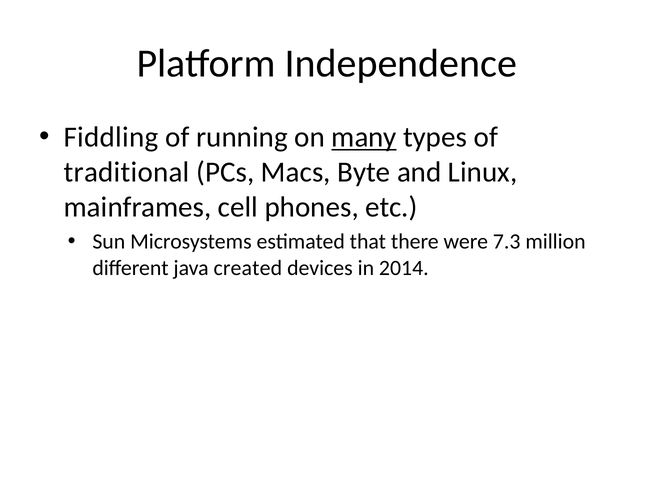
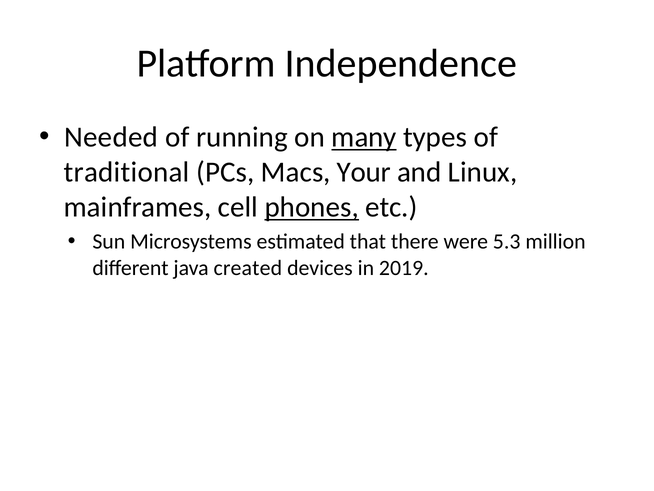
Fiddling: Fiddling -> Needed
Byte: Byte -> Your
phones underline: none -> present
7.3: 7.3 -> 5.3
2014: 2014 -> 2019
